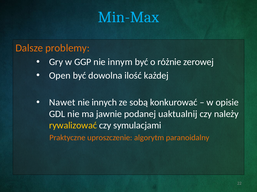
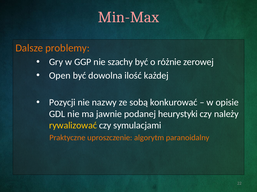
Min-Max colour: light blue -> pink
innym: innym -> szachy
Nawet: Nawet -> Pozycji
innych: innych -> nazwy
uaktualnij: uaktualnij -> heurystyki
